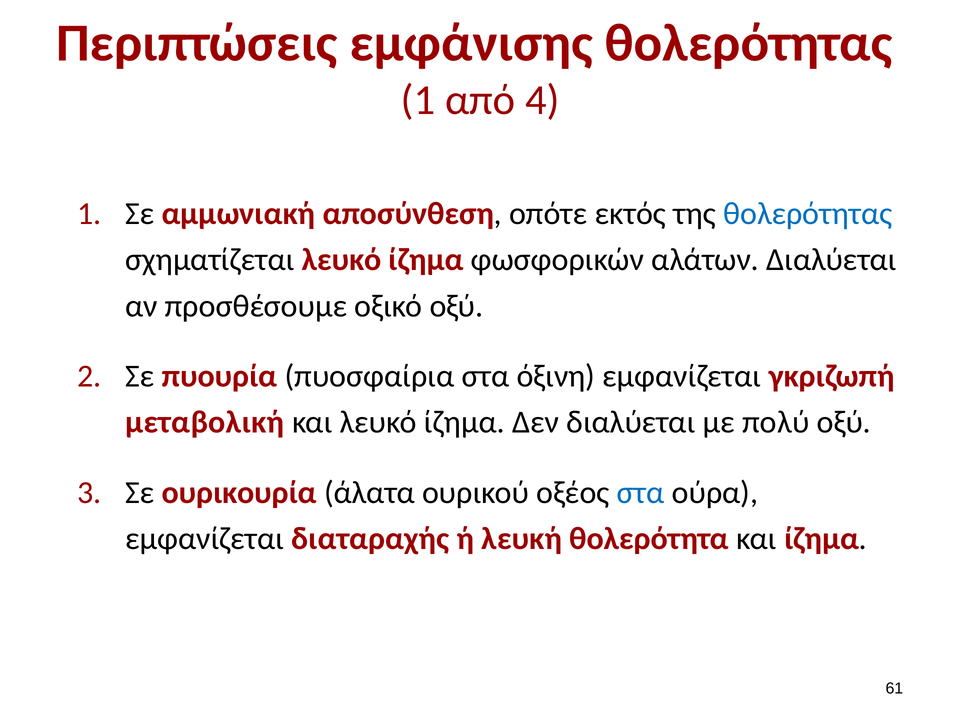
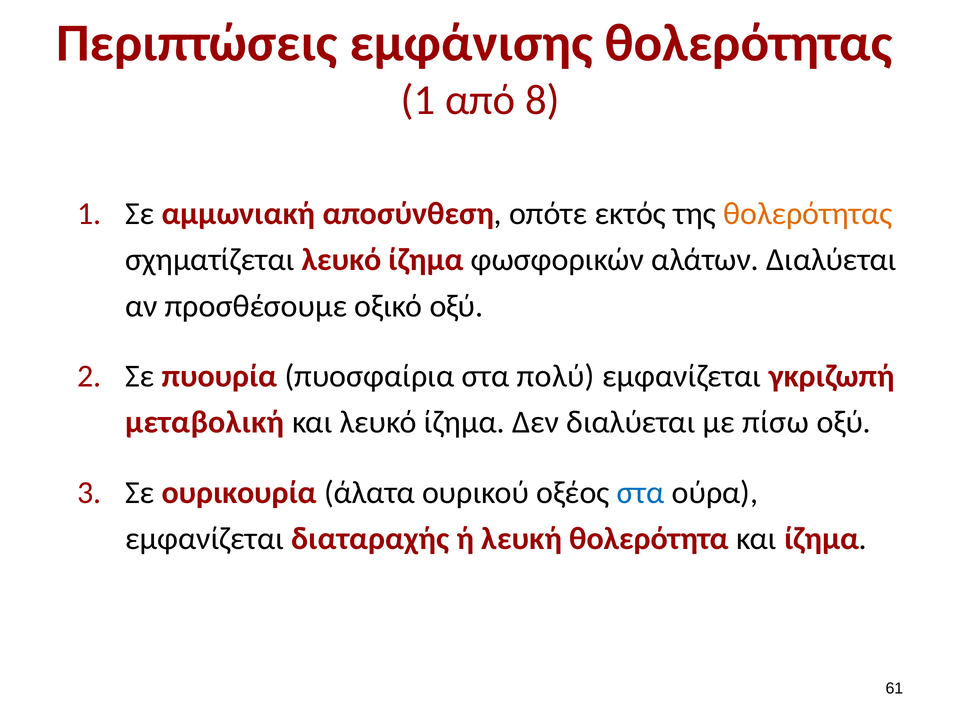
4: 4 -> 8
θολερότητας at (808, 214) colour: blue -> orange
όξινη: όξινη -> πολύ
πολύ: πολύ -> πίσω
